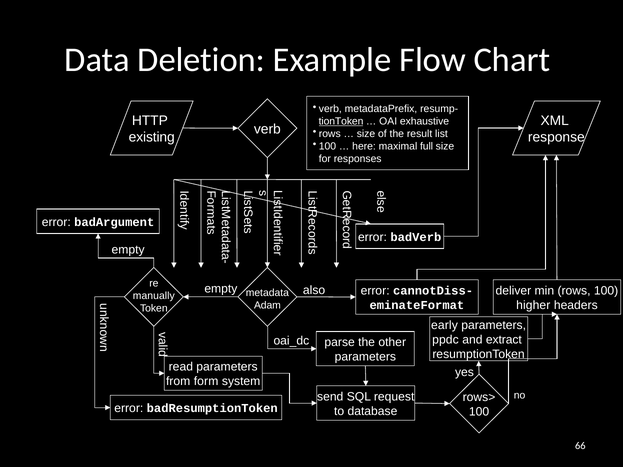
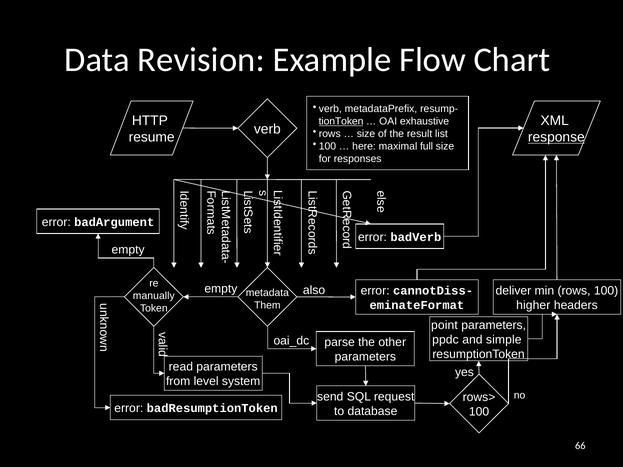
Deletion: Deletion -> Revision
existing: existing -> resume
response underline: none -> present
Adam: Adam -> Them
early: early -> point
extract: extract -> simple
form: form -> level
